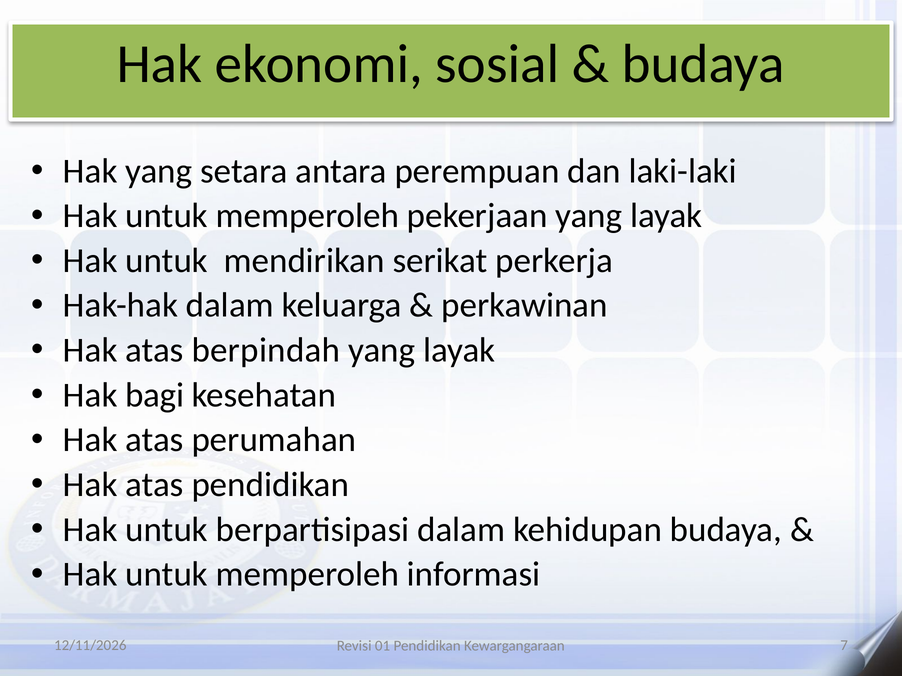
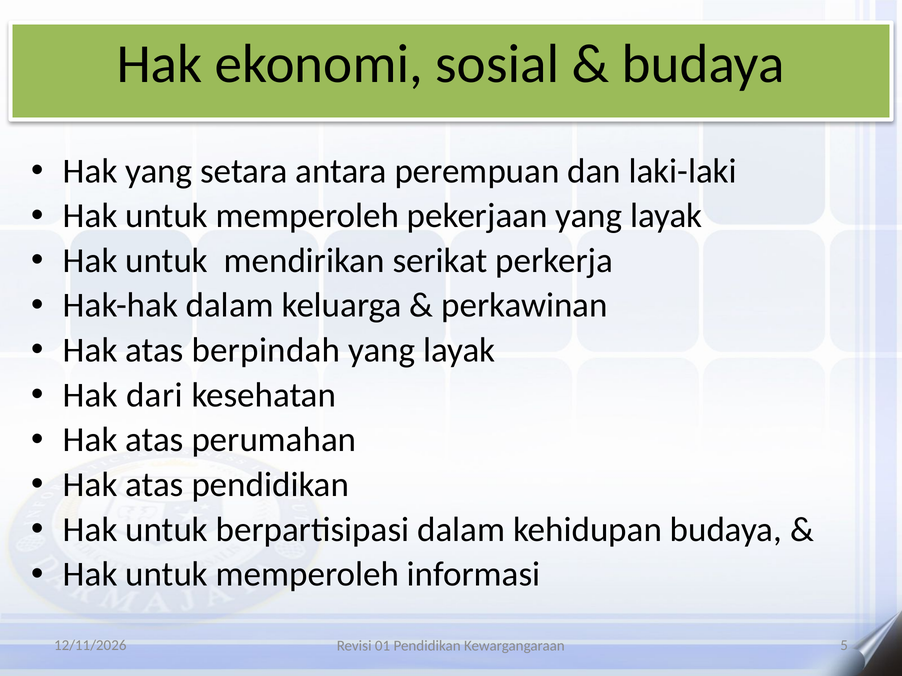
bagi: bagi -> dari
7: 7 -> 5
